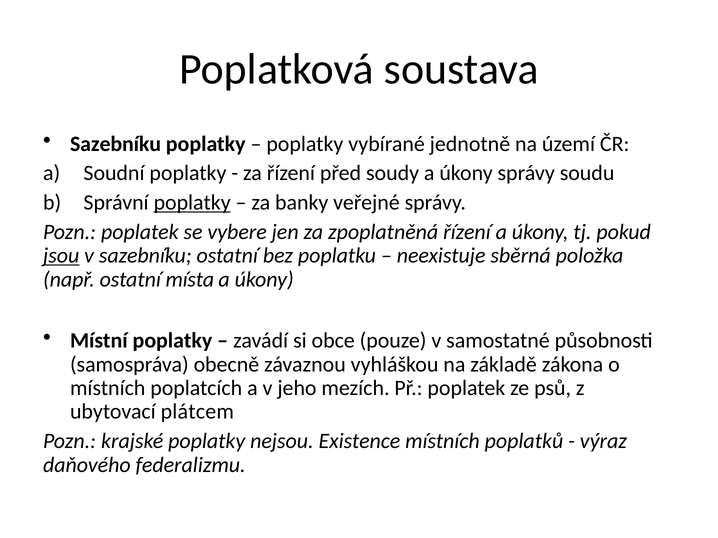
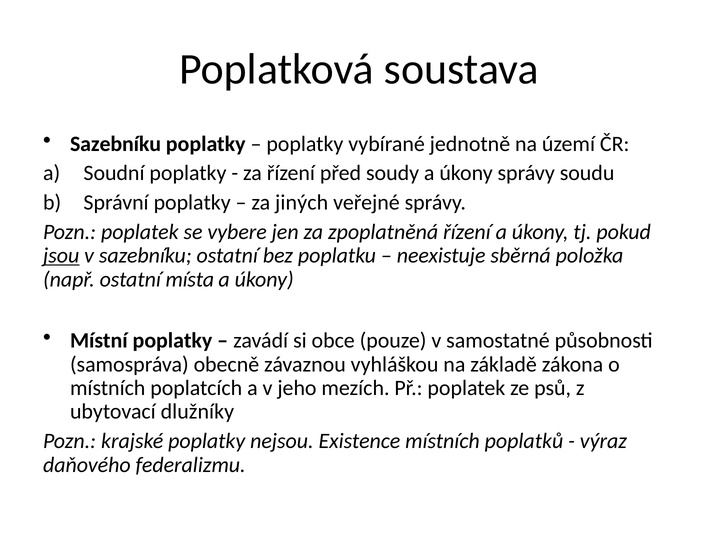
poplatky at (192, 203) underline: present -> none
banky: banky -> jiných
plátcem: plátcem -> dlužníky
